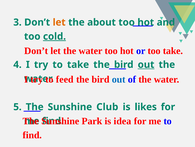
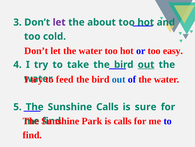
let at (59, 22) colour: orange -> purple
cold underline: present -> none
too take: take -> easy
Sunshine Club: Club -> Calls
likes: likes -> sure
is idea: idea -> calls
